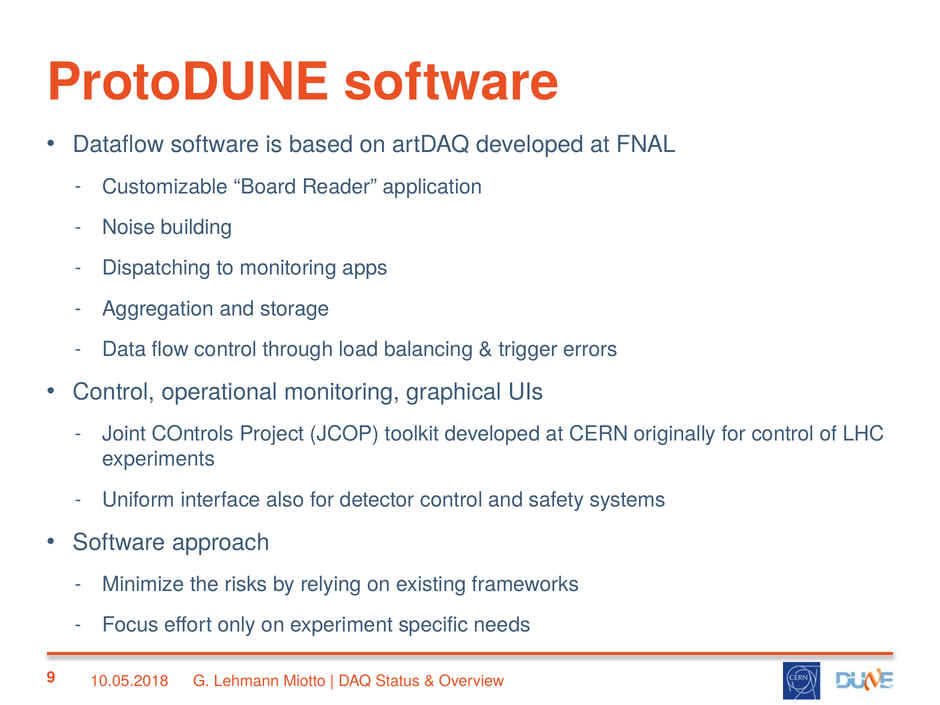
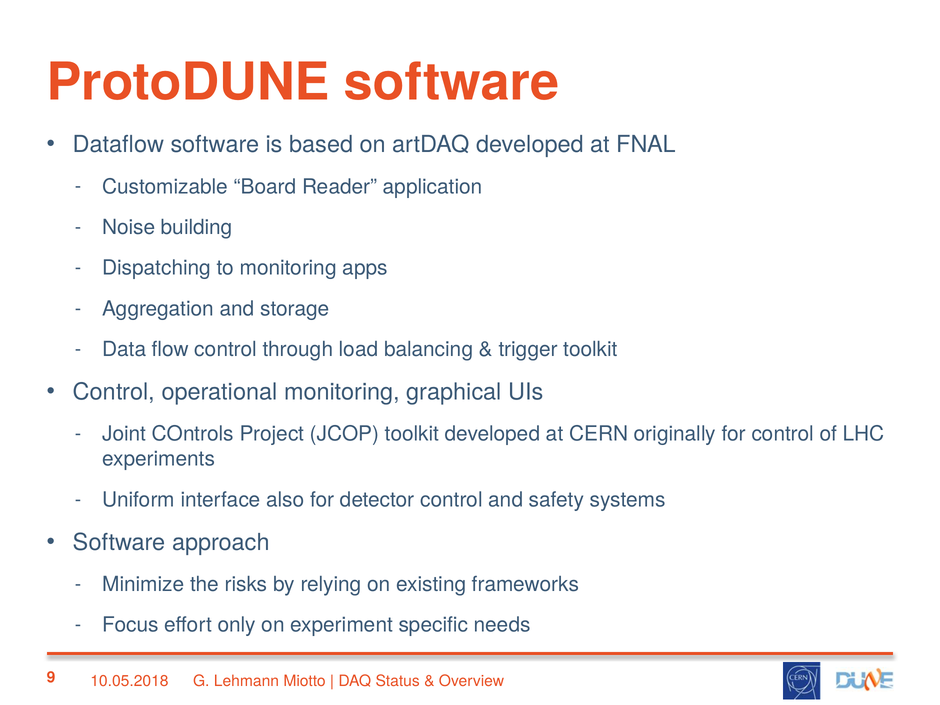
trigger errors: errors -> toolkit
